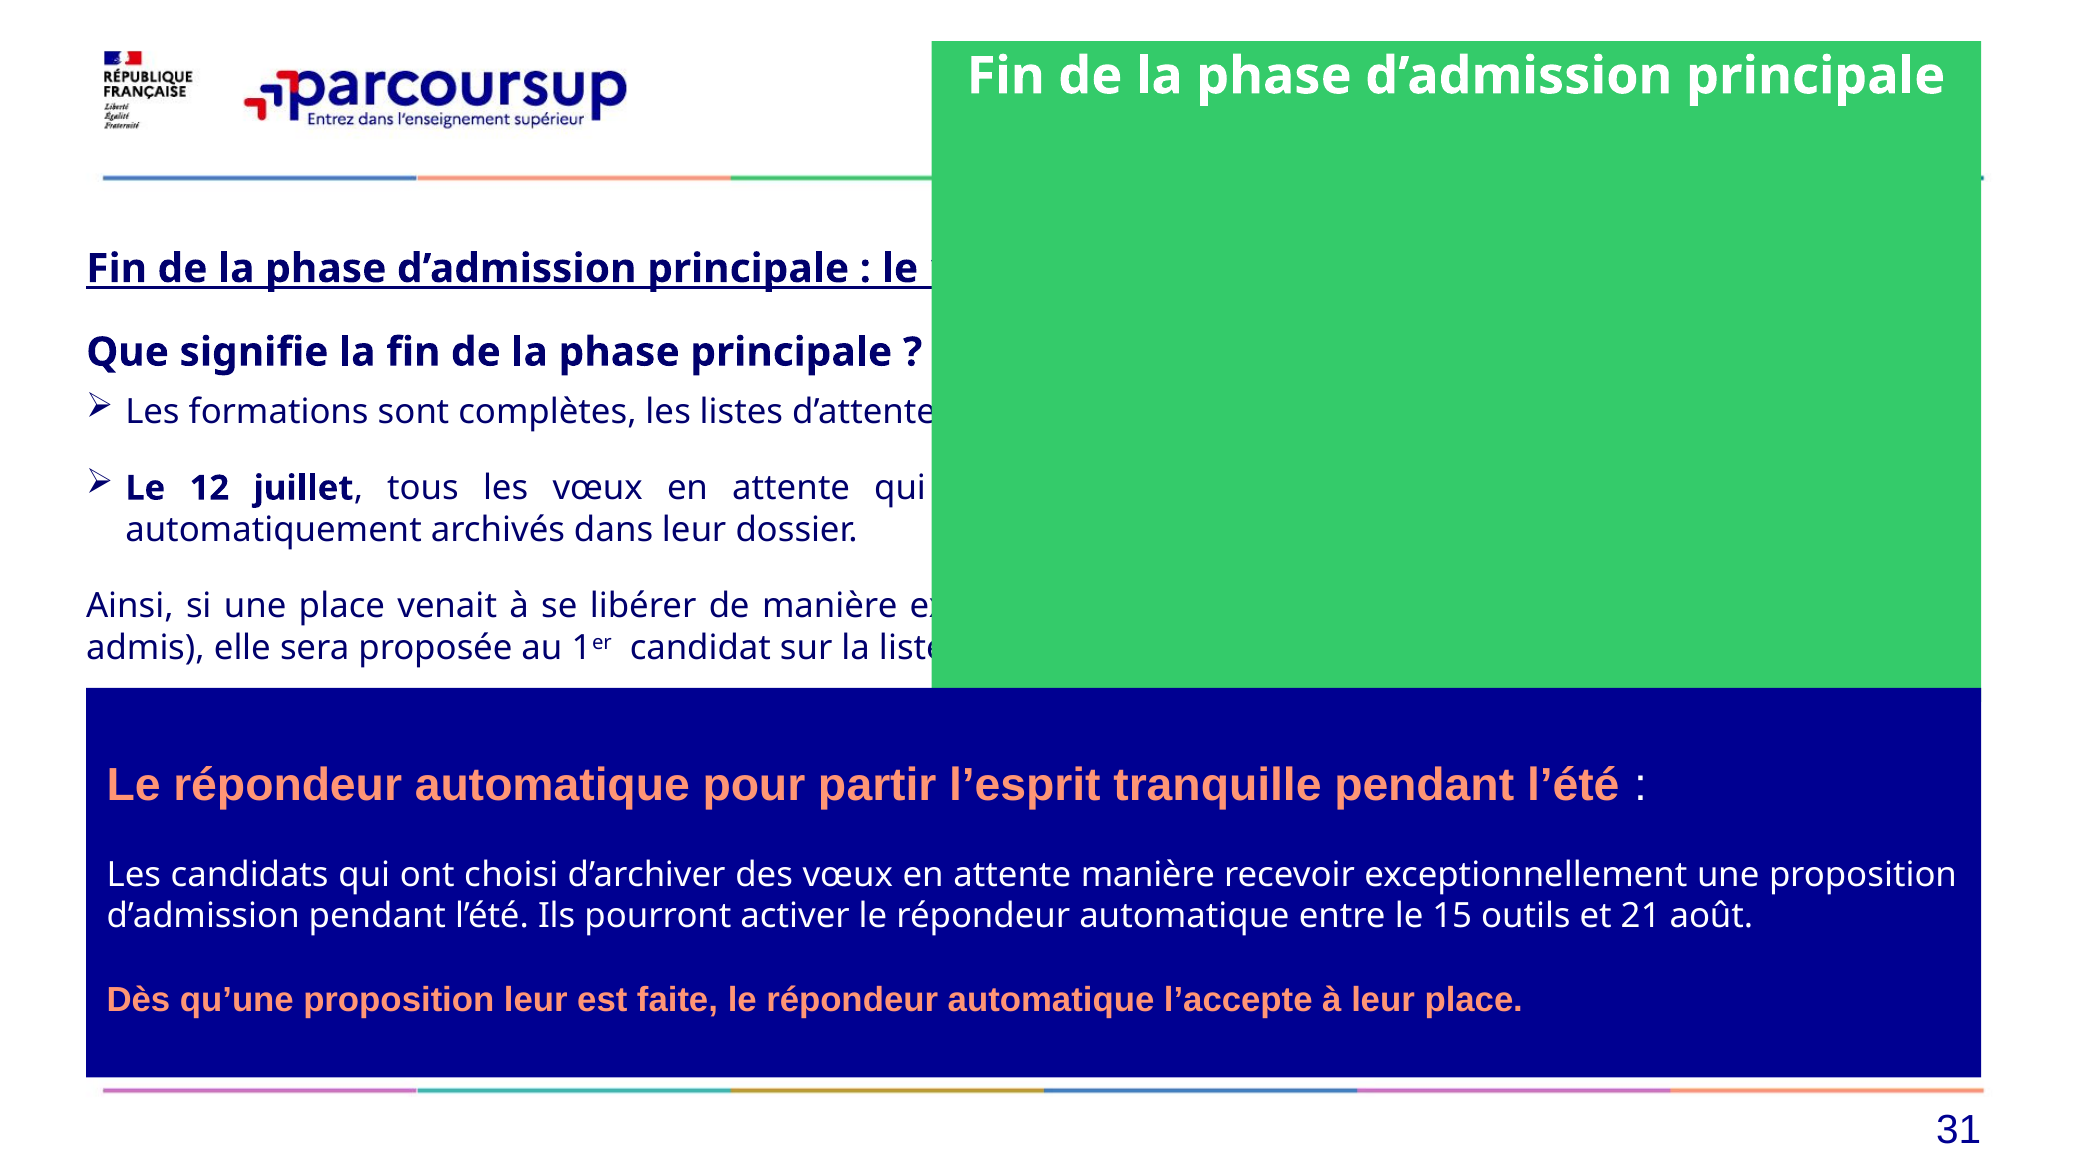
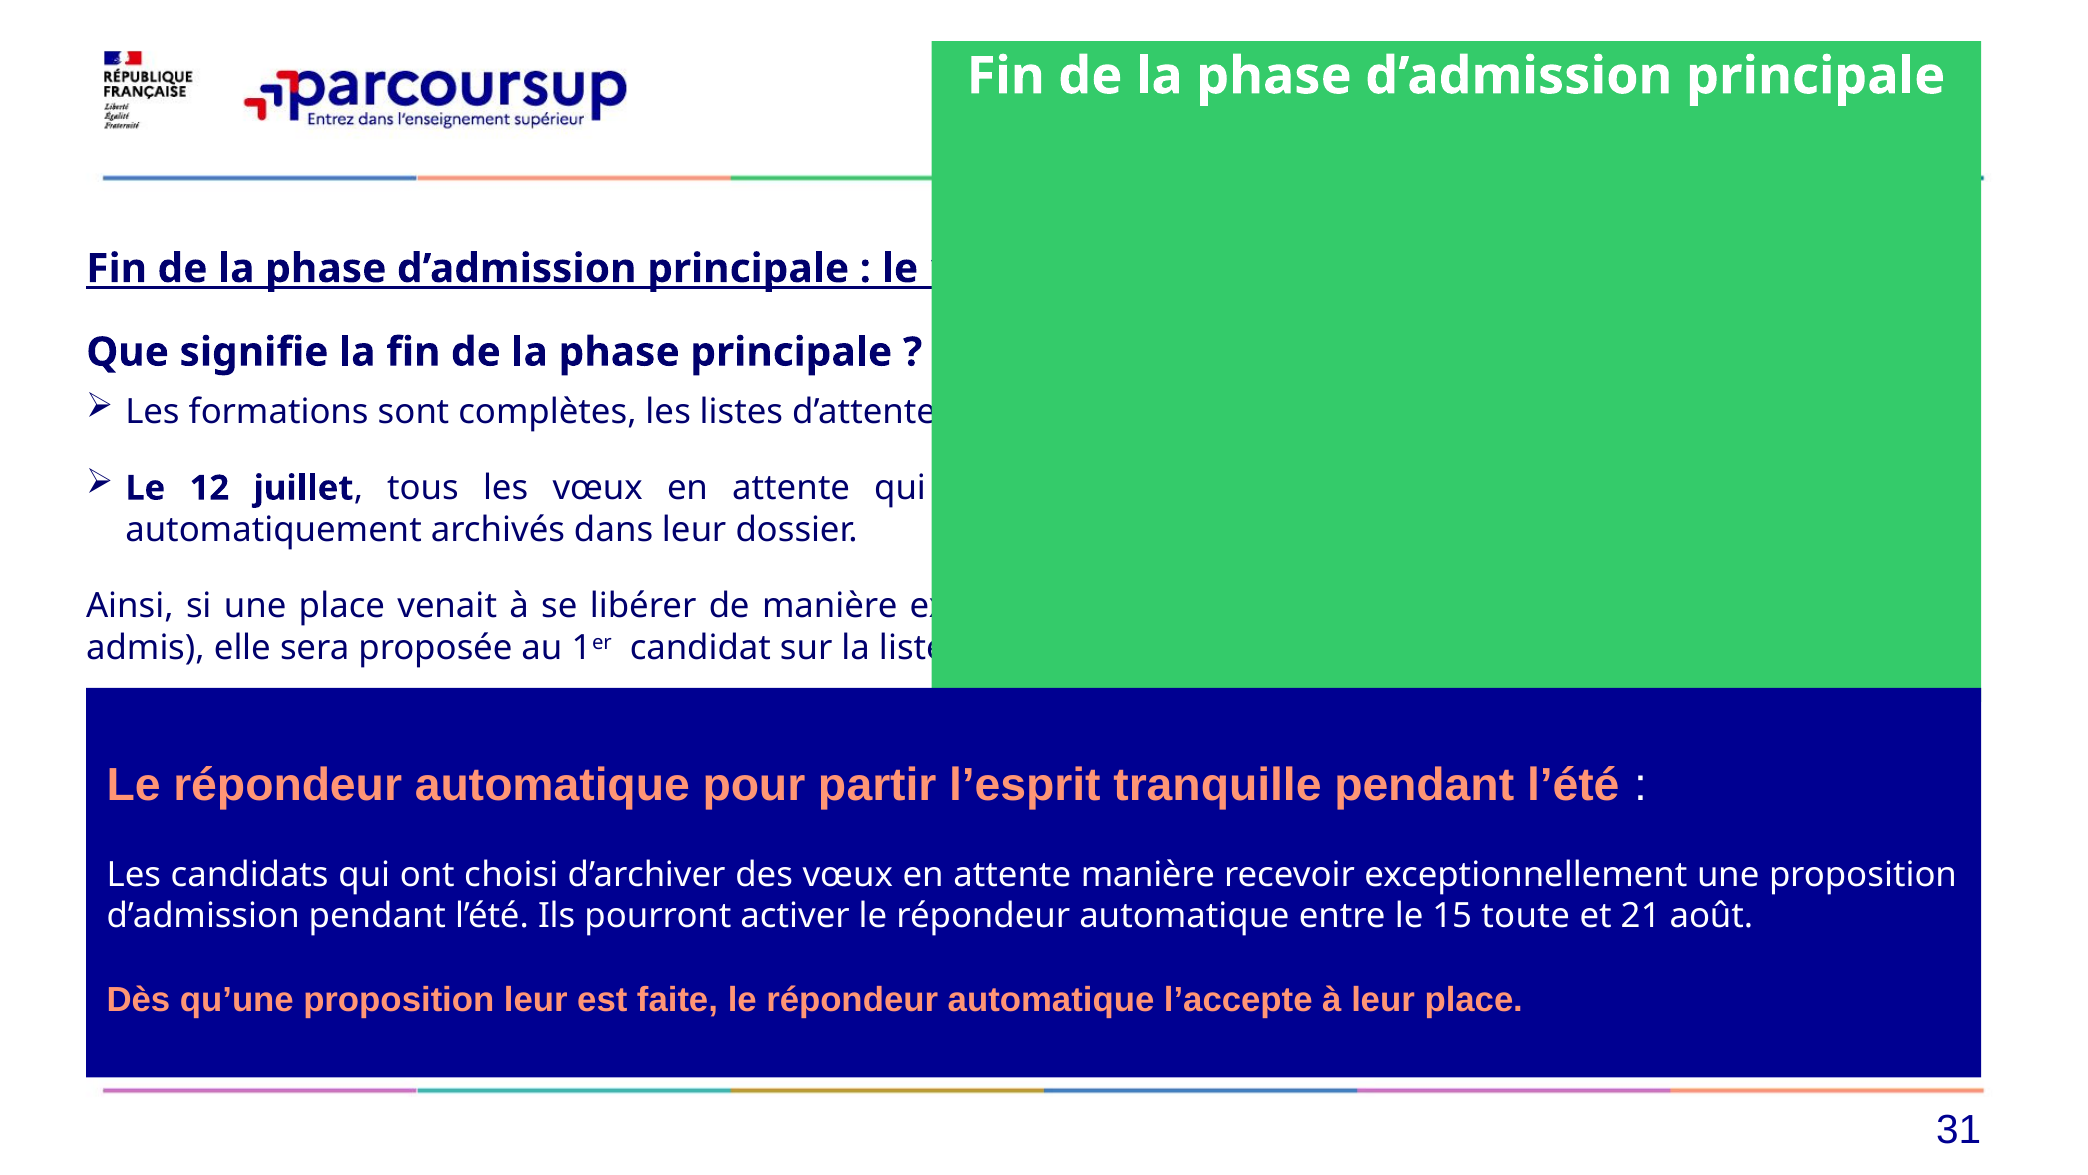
outils: outils -> toute
